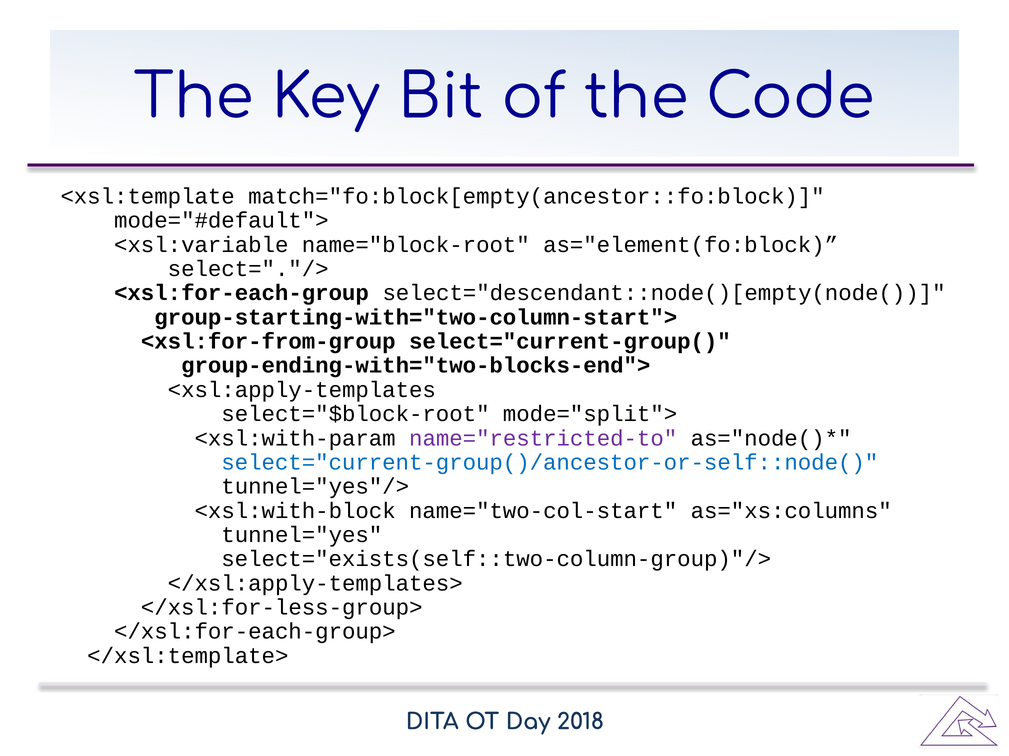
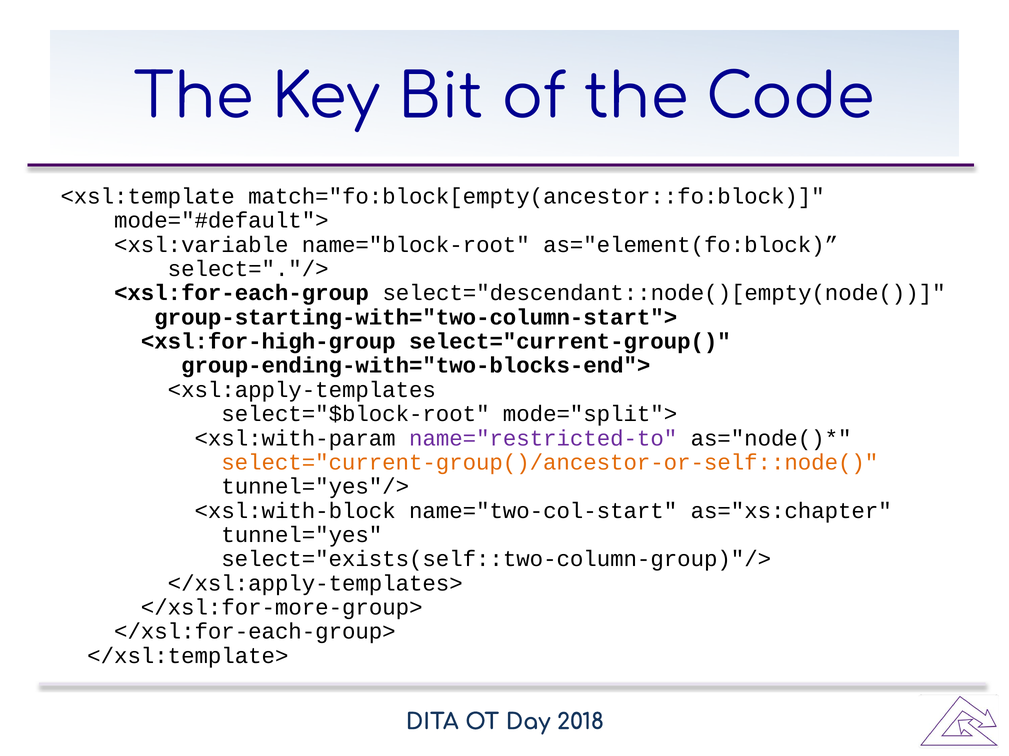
<xsl:for-from-group: <xsl:for-from-group -> <xsl:for-high-group
select="current-group()/ancestor-or-self::node( colour: blue -> orange
as="xs:columns: as="xs:columns -> as="xs:chapter
</xsl:for-less-group>: </xsl:for-less-group> -> </xsl:for-more-group>
